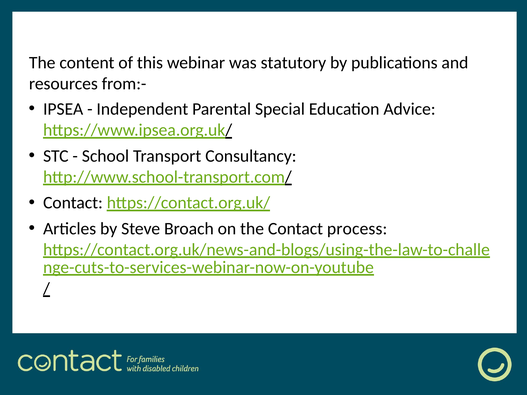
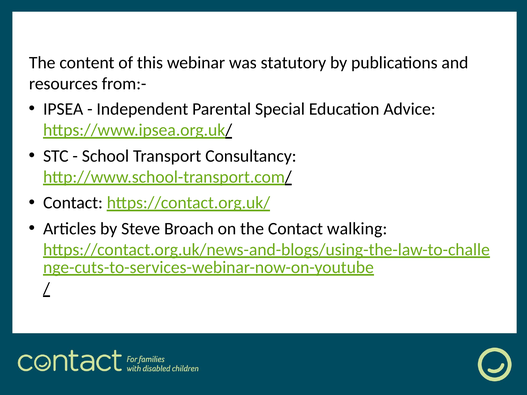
process: process -> walking
